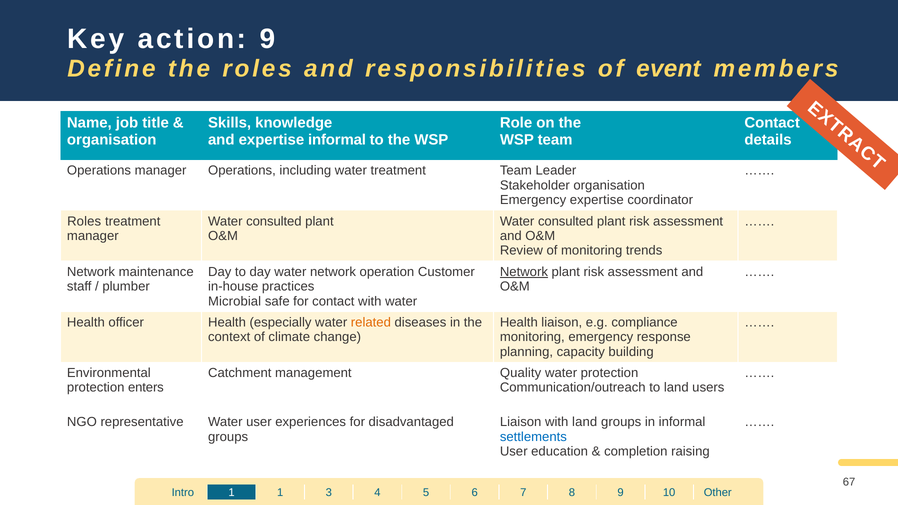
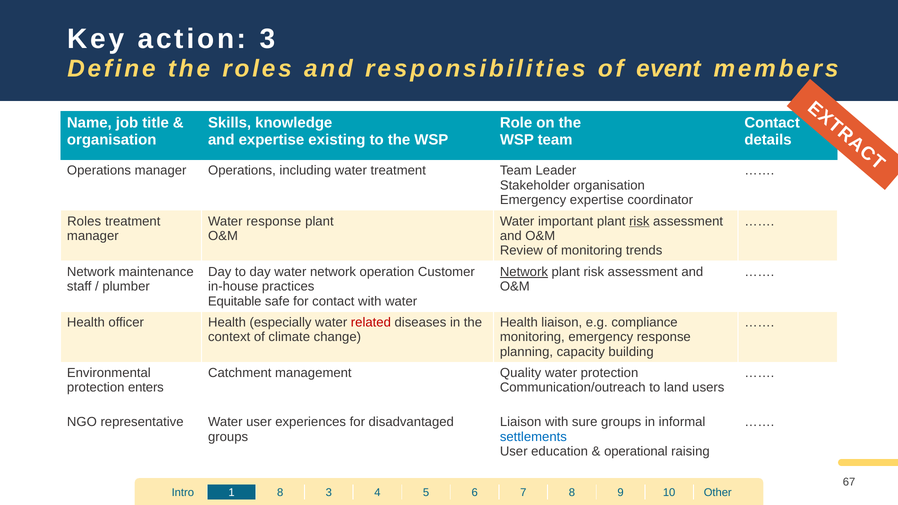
action 9: 9 -> 3
expertise informal: informal -> existing
consulted at (274, 221): consulted -> response
consulted at (566, 221): consulted -> important
risk at (639, 221) underline: none -> present
Microbial: Microbial -> Equitable
related colour: orange -> red
with land: land -> sure
completion: completion -> operational
1 at (280, 493): 1 -> 8
